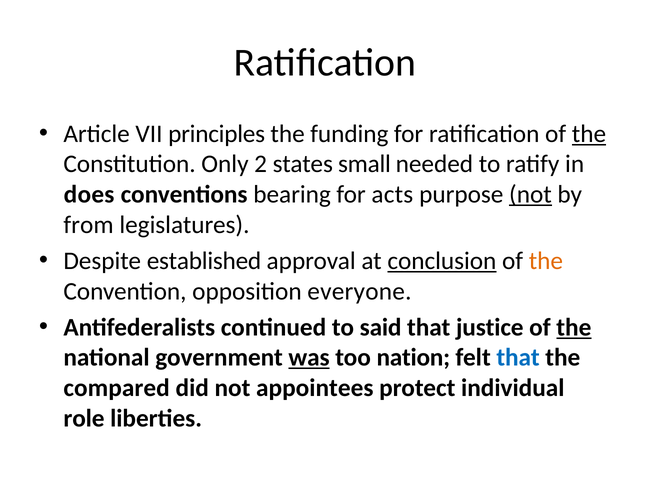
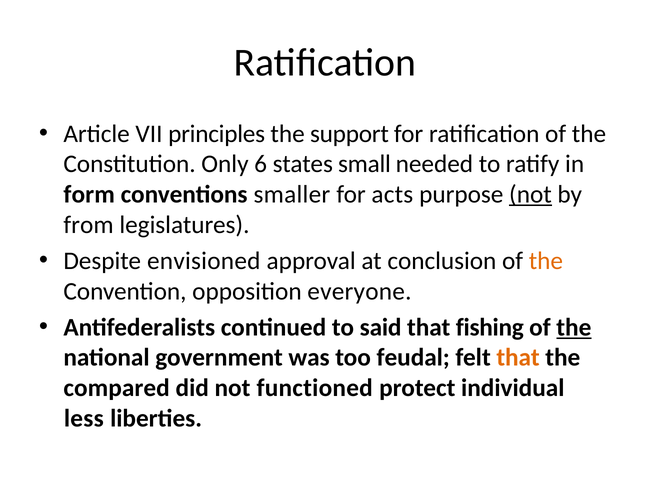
funding: funding -> support
the at (589, 134) underline: present -> none
2: 2 -> 6
does: does -> form
bearing: bearing -> smaller
established: established -> envisioned
conclusion underline: present -> none
justice: justice -> fishing
was underline: present -> none
nation: nation -> feudal
that at (518, 358) colour: blue -> orange
appointees: appointees -> functioned
role: role -> less
